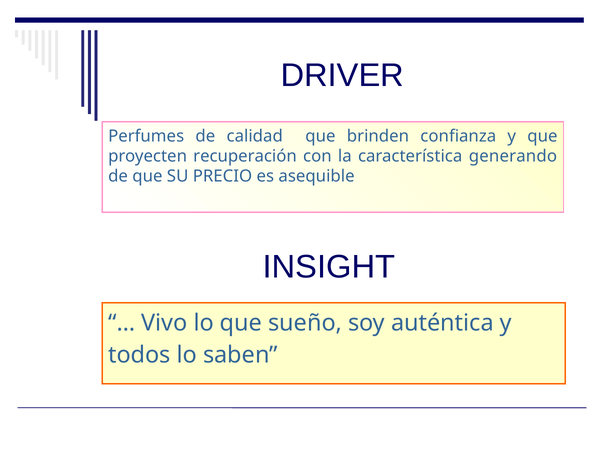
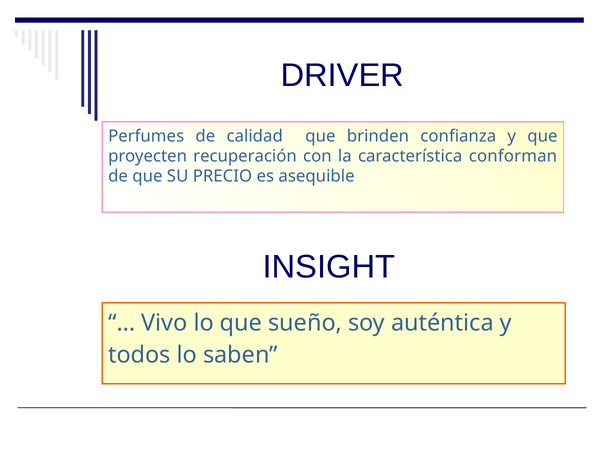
generando: generando -> conforman
